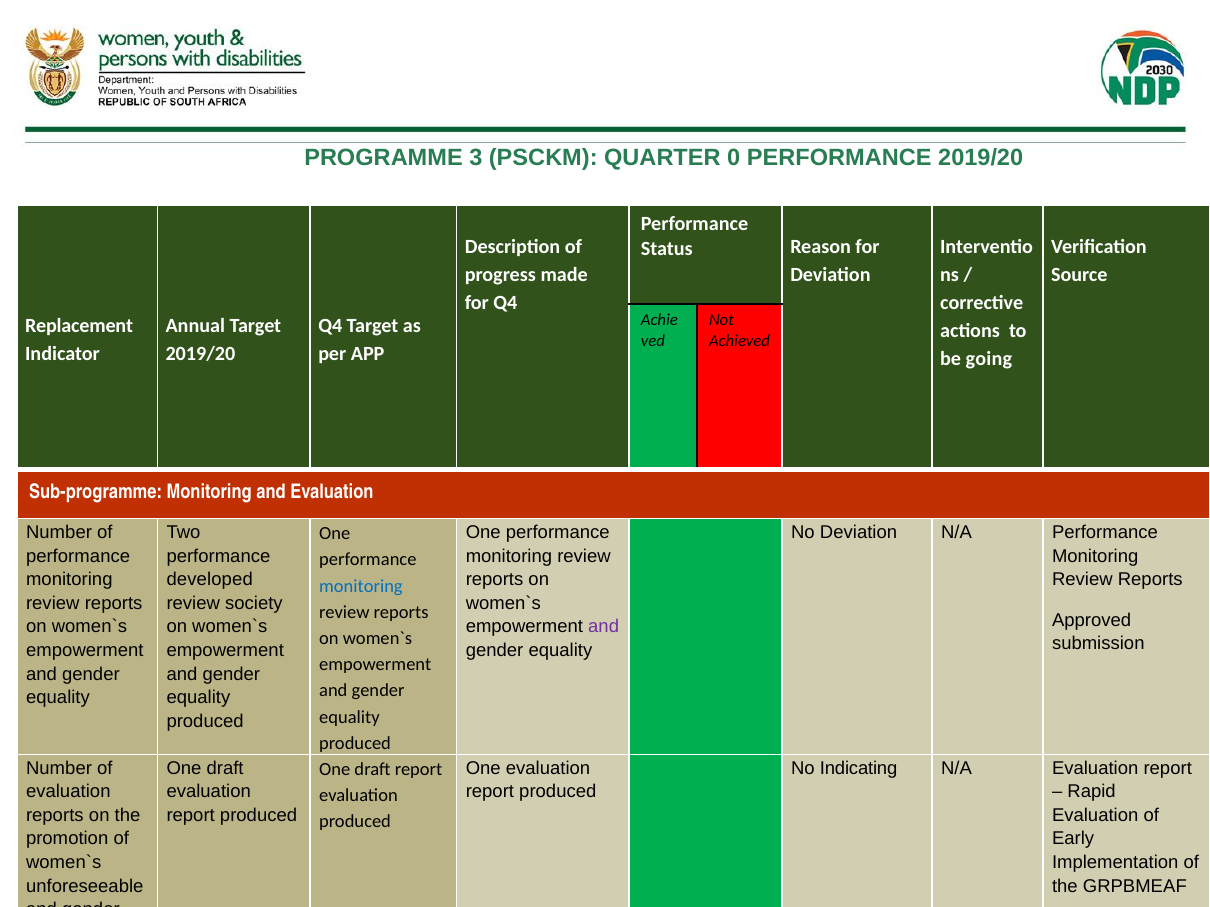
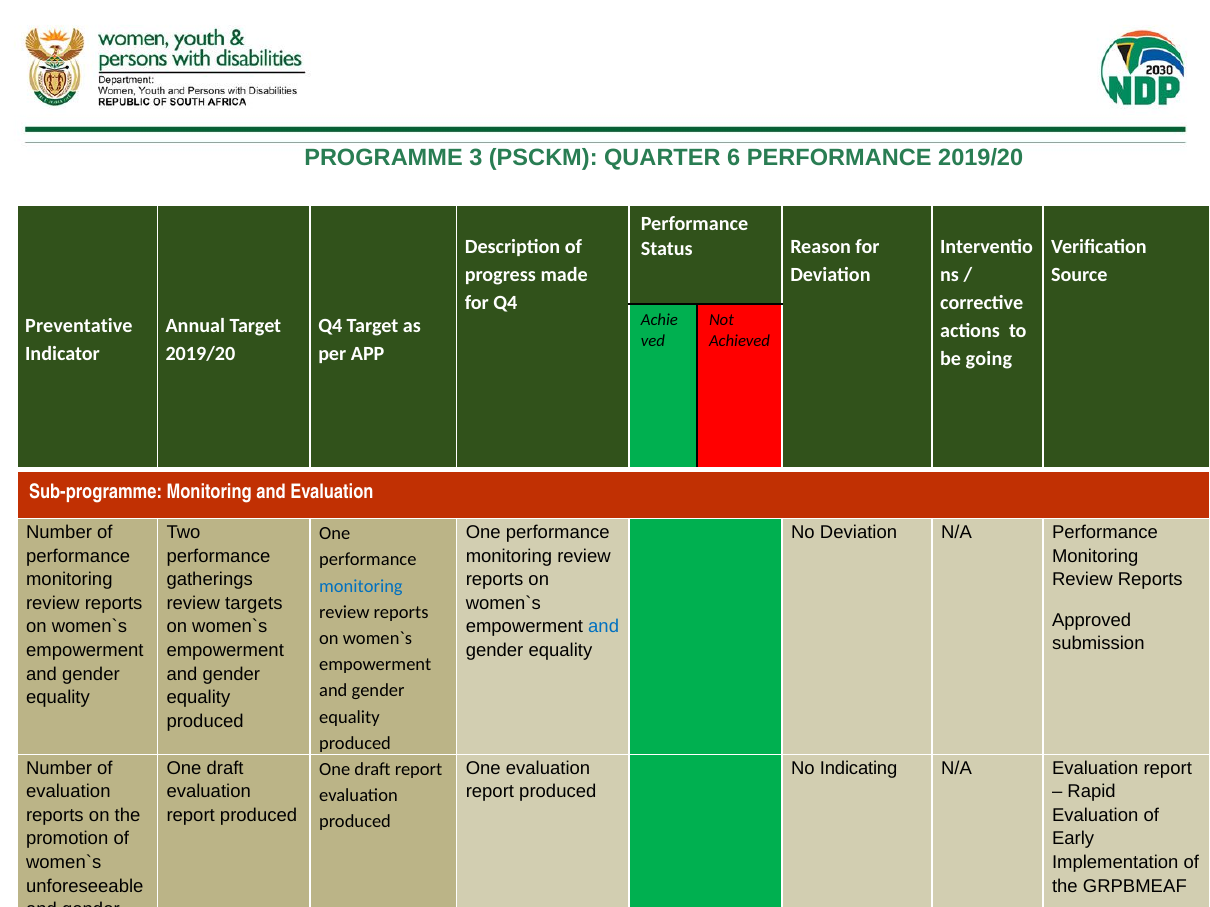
0: 0 -> 6
Replacement: Replacement -> Preventative
developed: developed -> gatherings
society: society -> targets
and at (604, 627) colour: purple -> blue
